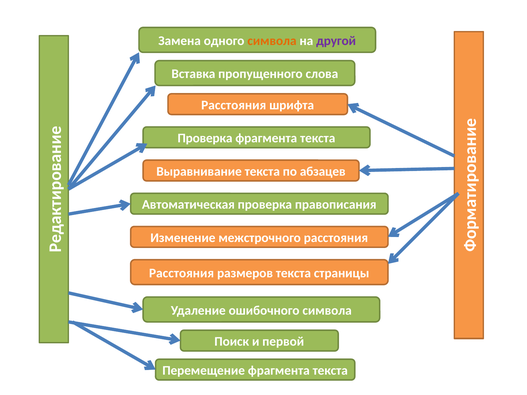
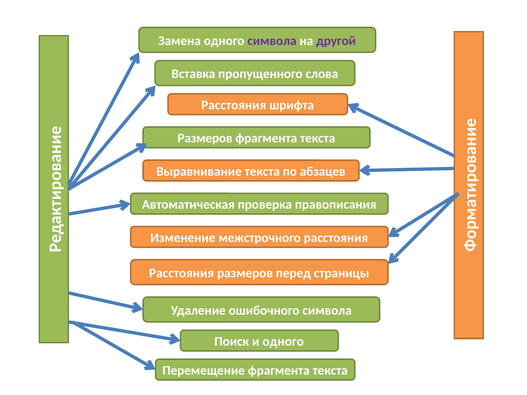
символа at (272, 41) colour: orange -> purple
Проверка at (205, 138): Проверка -> Размеров
размеров текста: текста -> перед
и первой: первой -> одного
